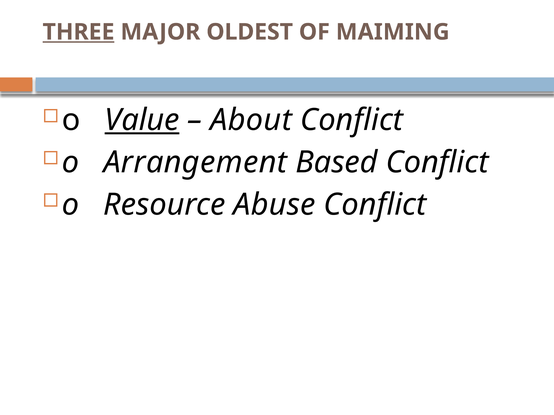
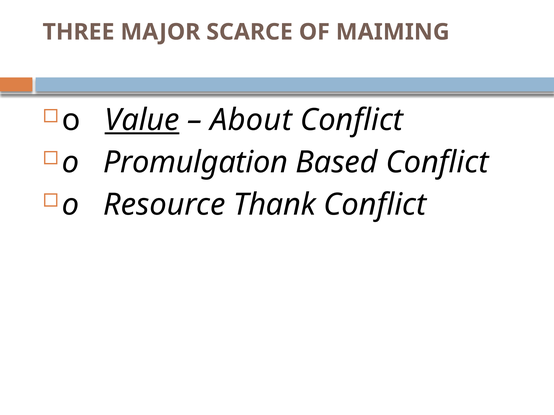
THREE underline: present -> none
OLDEST: OLDEST -> SCARCE
Arrangement: Arrangement -> Promulgation
Abuse: Abuse -> Thank
